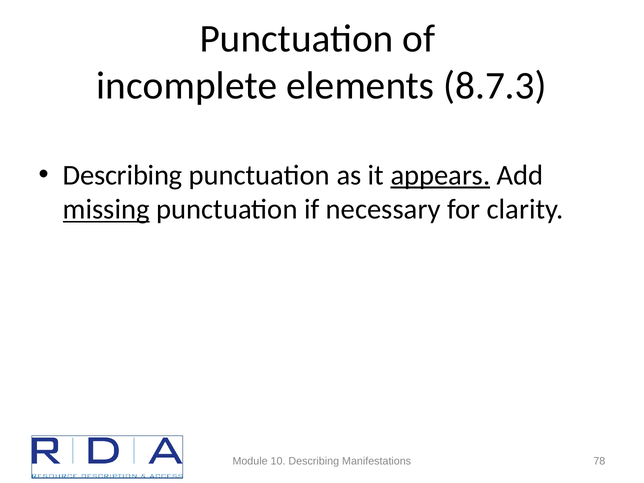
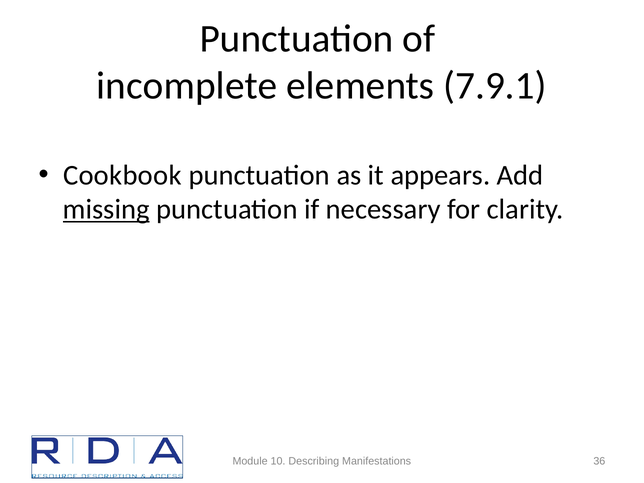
8.7.3: 8.7.3 -> 7.9.1
Describing at (123, 175): Describing -> Cookbook
appears underline: present -> none
78: 78 -> 36
